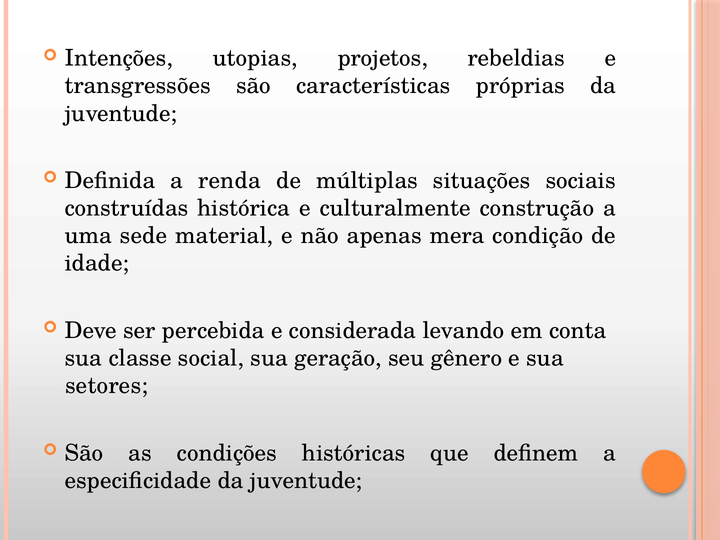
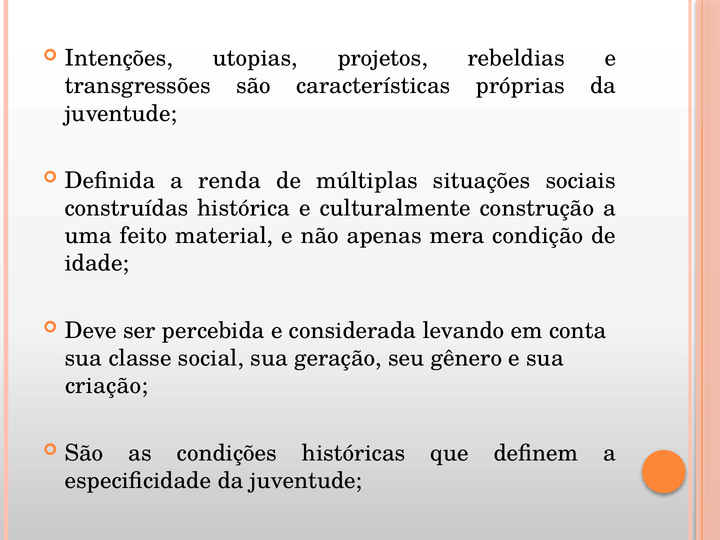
sede: sede -> feito
setores: setores -> criação
